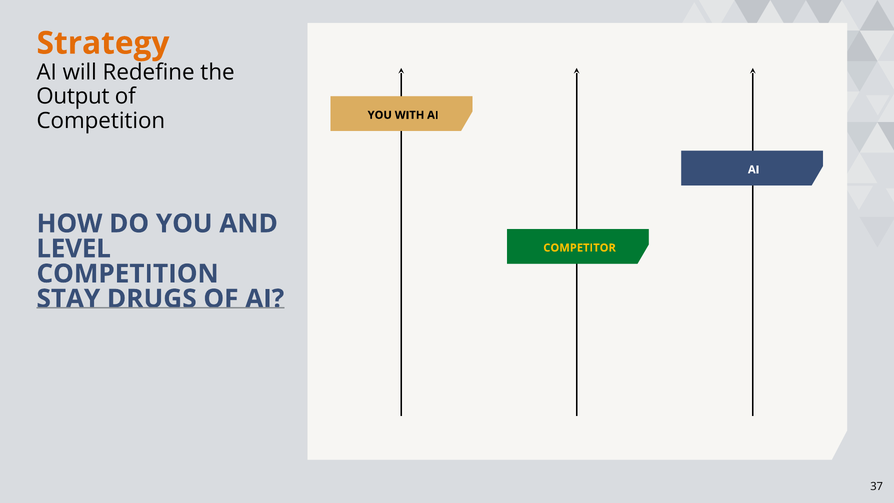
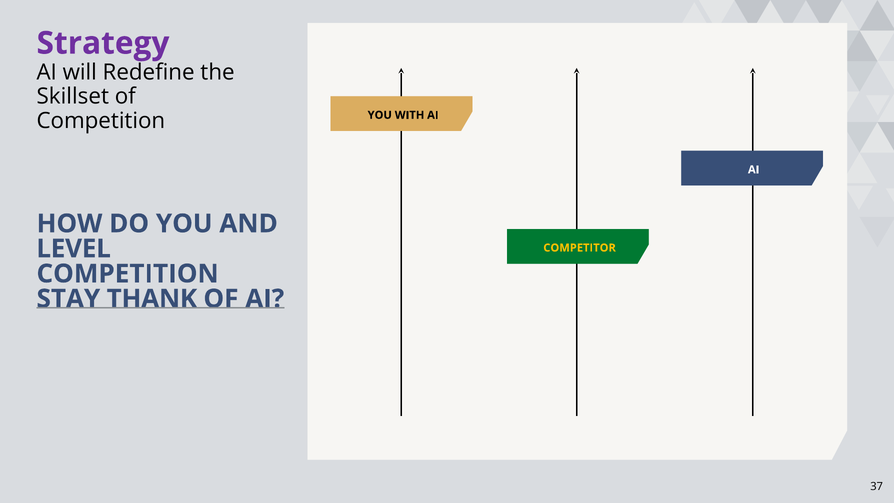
Strategy colour: orange -> purple
Output: Output -> Skillset
DRUGS: DRUGS -> THANK
